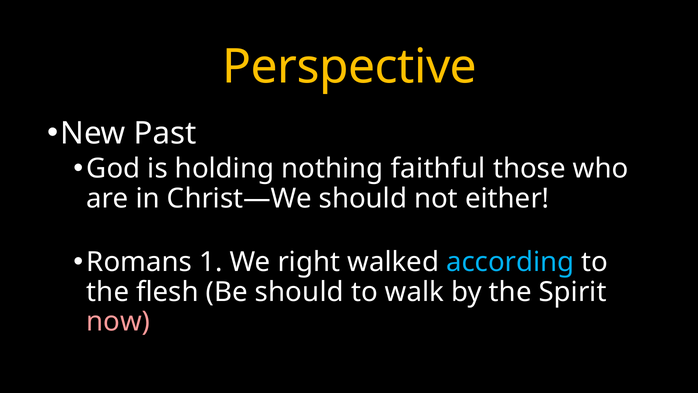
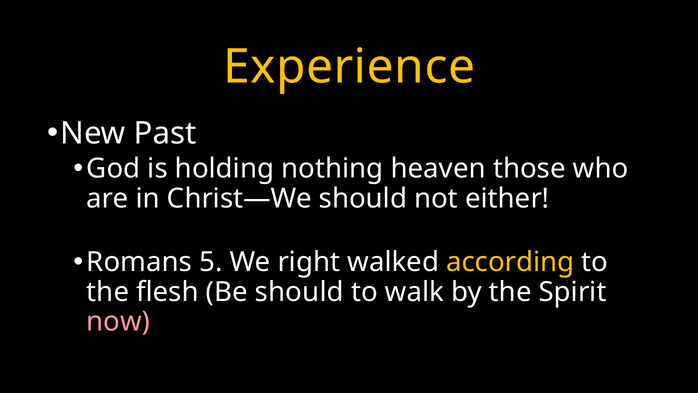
Perspective: Perspective -> Experience
faithful: faithful -> heaven
1: 1 -> 5
according colour: light blue -> yellow
